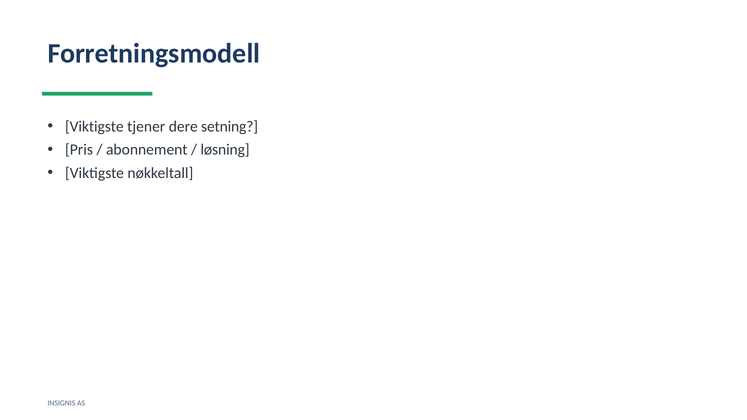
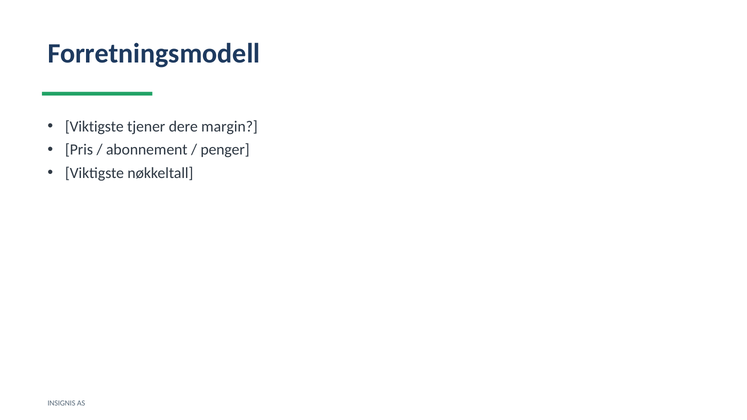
setning: setning -> margin
løsning: løsning -> penger
